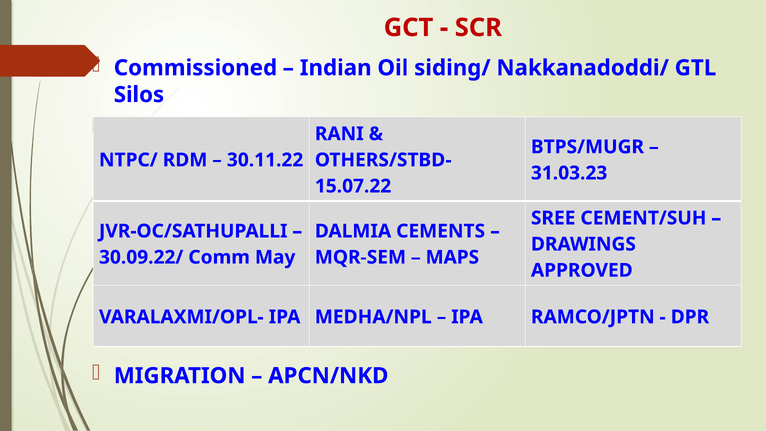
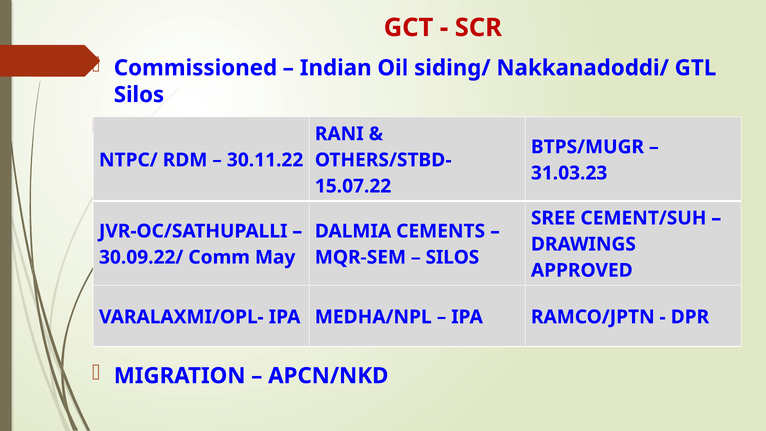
MAPS at (452, 257): MAPS -> SILOS
